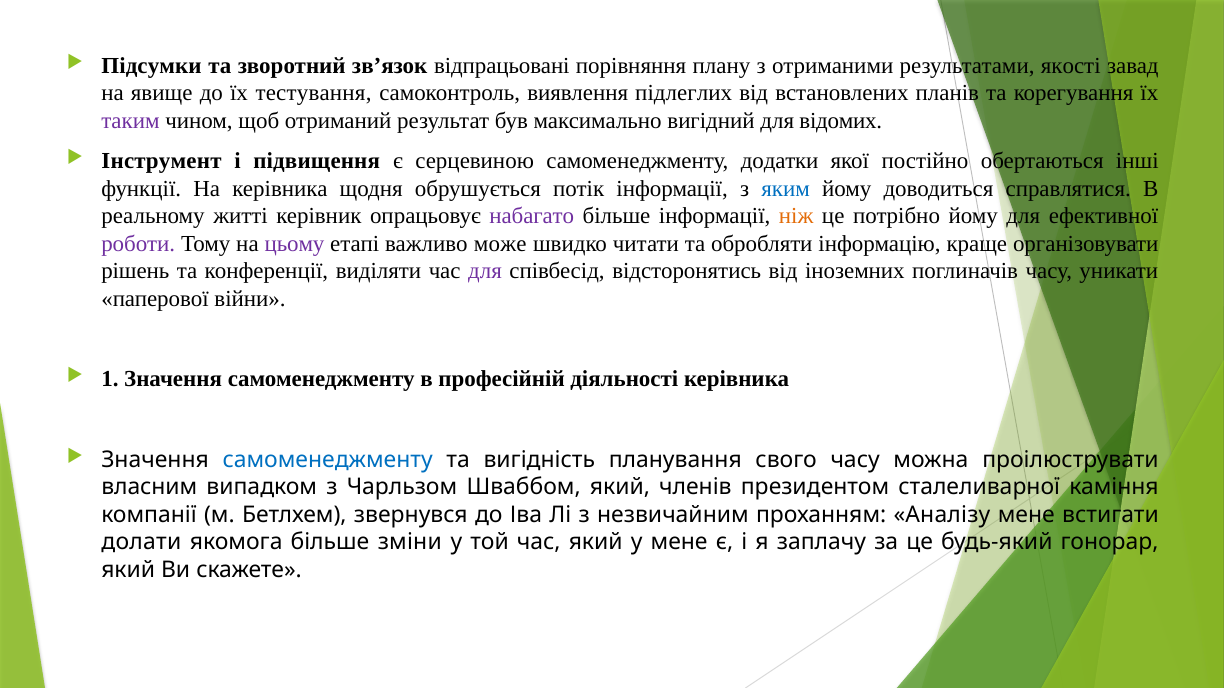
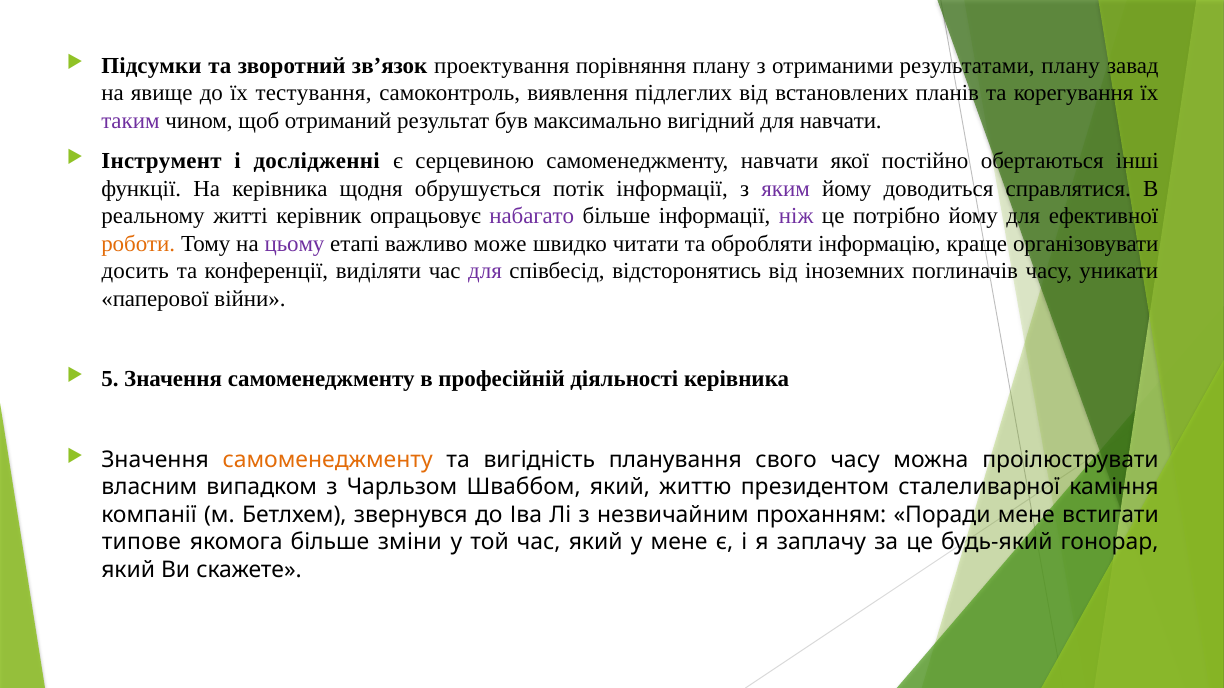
відпрацьовані: відпрацьовані -> проектування
результатами якості: якості -> плану
для відомих: відомих -> навчати
підвищення: підвищення -> дослідженні
самоменеджменту додатки: додатки -> навчати
яким colour: blue -> purple
ніж colour: orange -> purple
роботи colour: purple -> orange
рішень: рішень -> досить
1: 1 -> 5
самоменеджменту at (328, 460) colour: blue -> orange
членів: членів -> життю
Аналізу: Аналізу -> Поради
долати: долати -> типове
